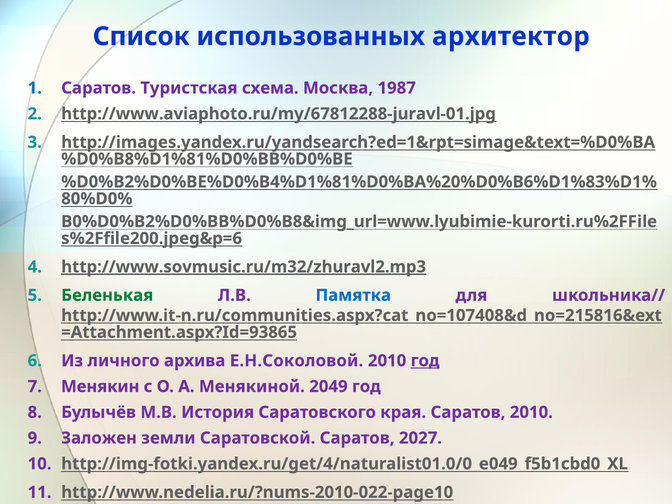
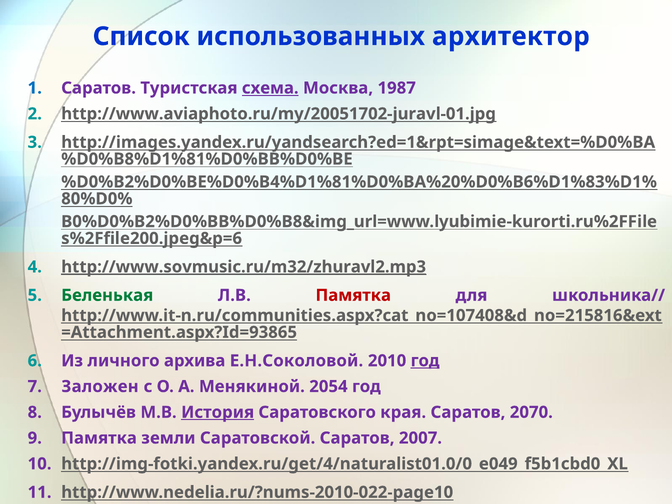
схема underline: none -> present
http://www.aviaphoto.ru/my/67812288-juravl-01.jpg: http://www.aviaphoto.ru/my/67812288-juravl-01.jpg -> http://www.aviaphoto.ru/my/20051702-juravl-01.jpg
Памятка at (353, 295) colour: blue -> red
Менякин: Менякин -> Заложен
2049: 2049 -> 2054
История underline: none -> present
Саратов 2010: 2010 -> 2070
Заложен at (99, 438): Заложен -> Памятка
2027: 2027 -> 2007
